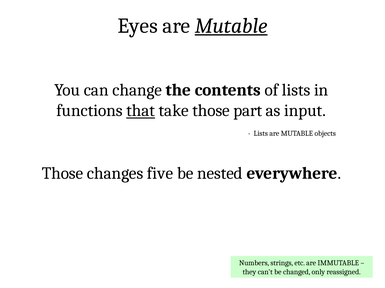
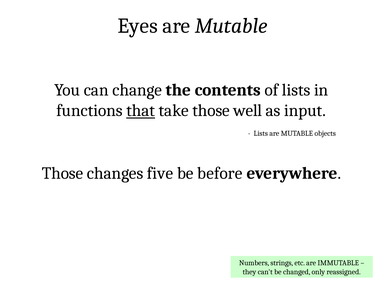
Mutable at (231, 26) underline: present -> none
part: part -> well
nested: nested -> before
